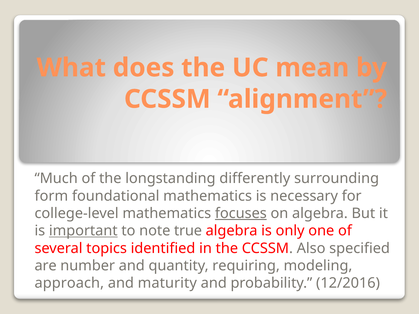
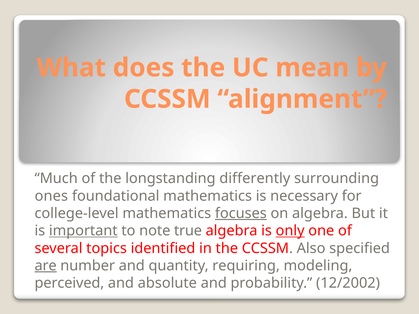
form: form -> ones
only underline: none -> present
are underline: none -> present
approach: approach -> perceived
maturity: maturity -> absolute
12/2016: 12/2016 -> 12/2002
